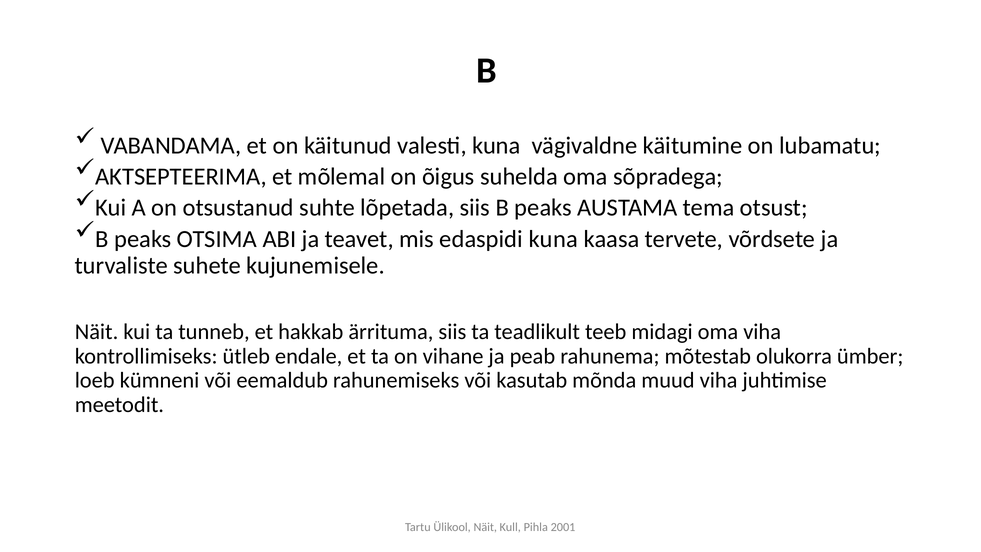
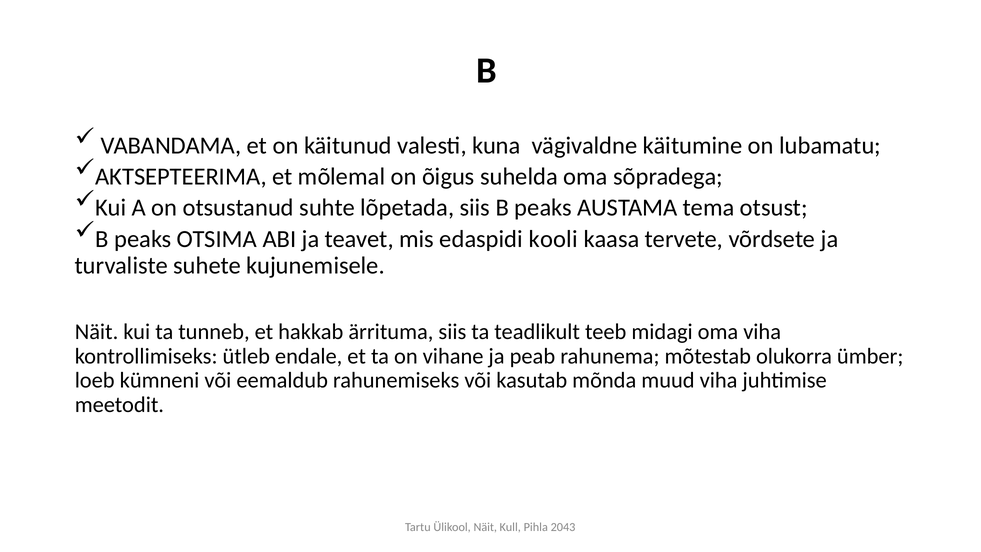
edaspidi kuna: kuna -> kooli
2001: 2001 -> 2043
